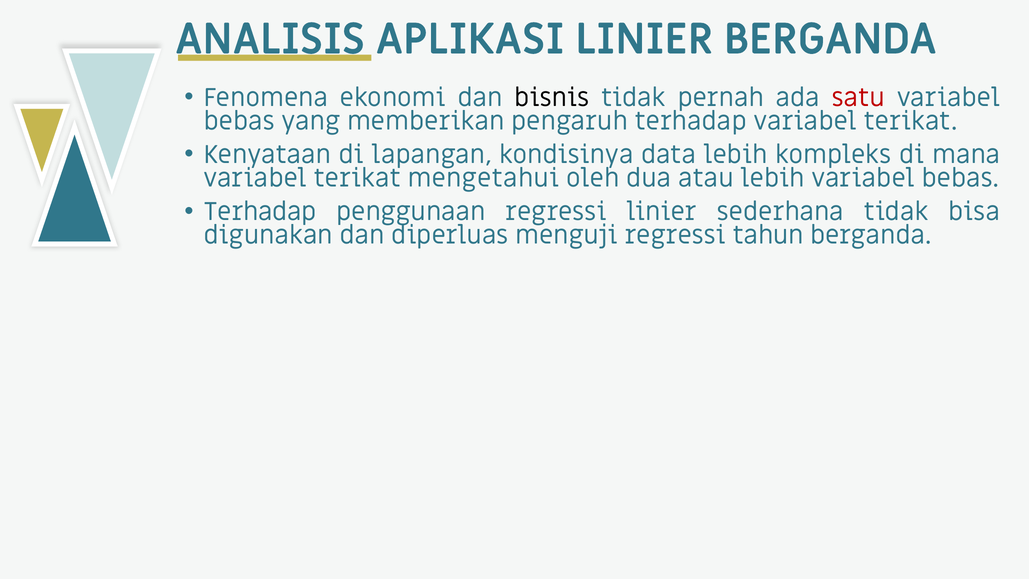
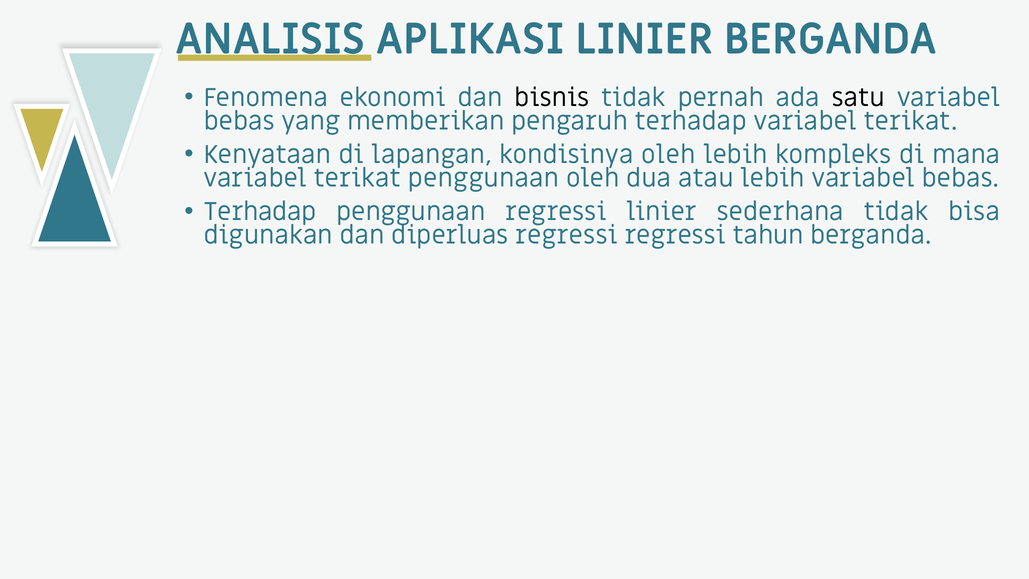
satu colour: red -> black
kondisinya data: data -> oleh
terikat mengetahui: mengetahui -> penggunaan
diperluas menguji: menguji -> regressi
